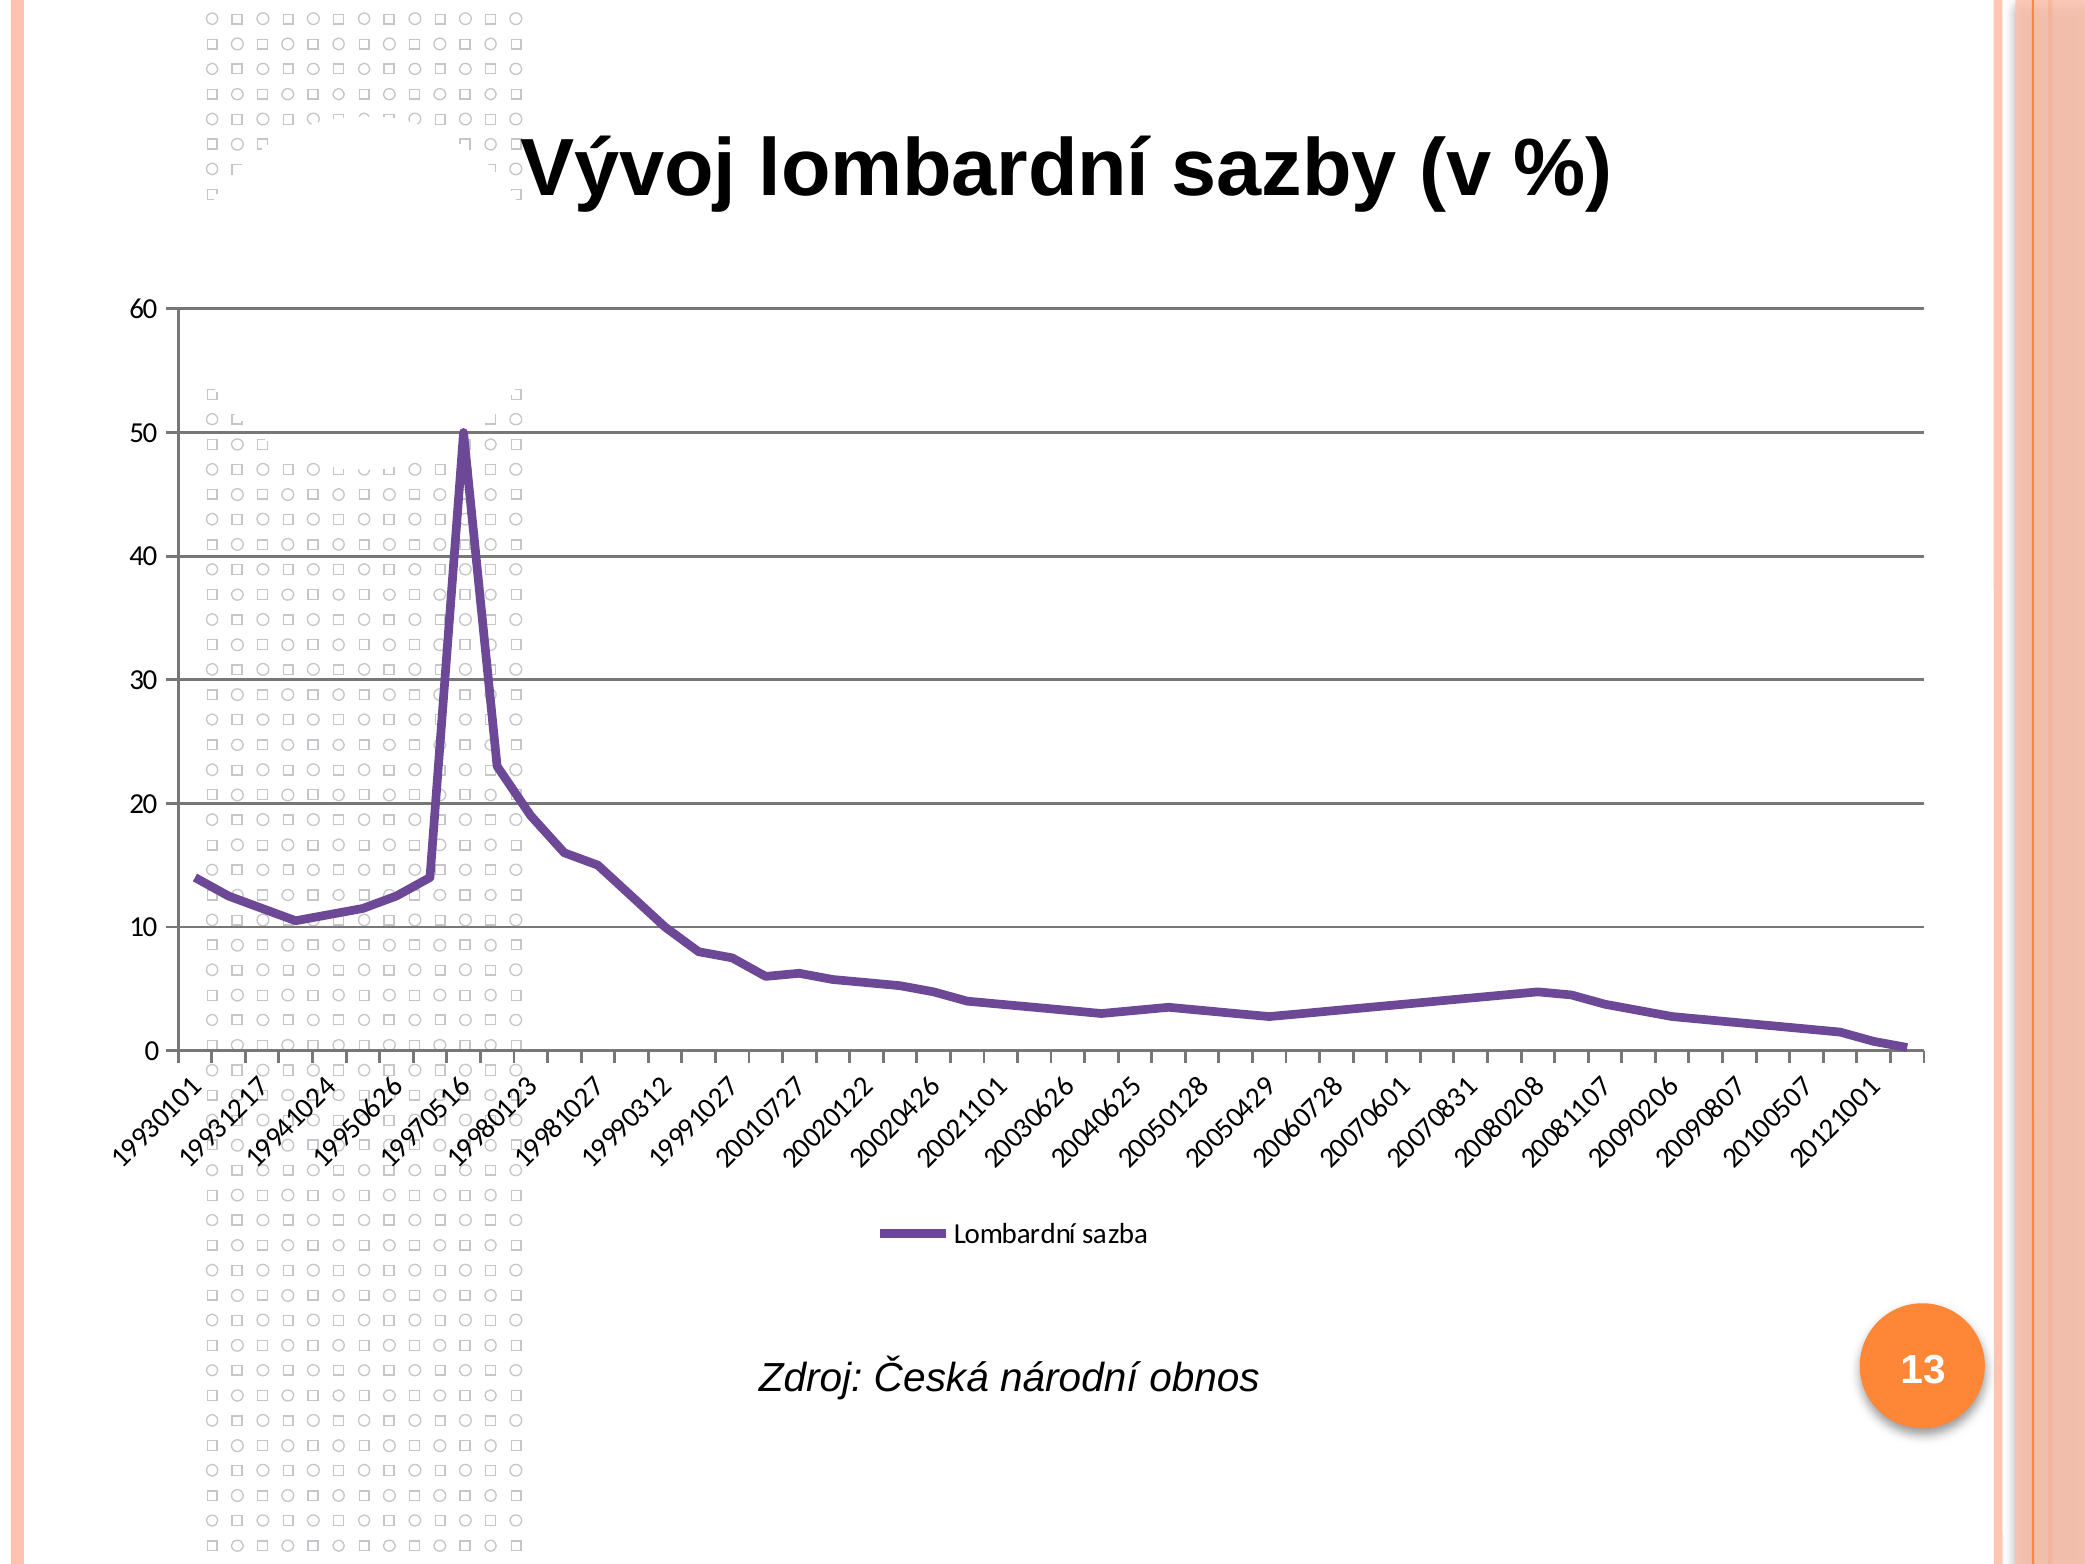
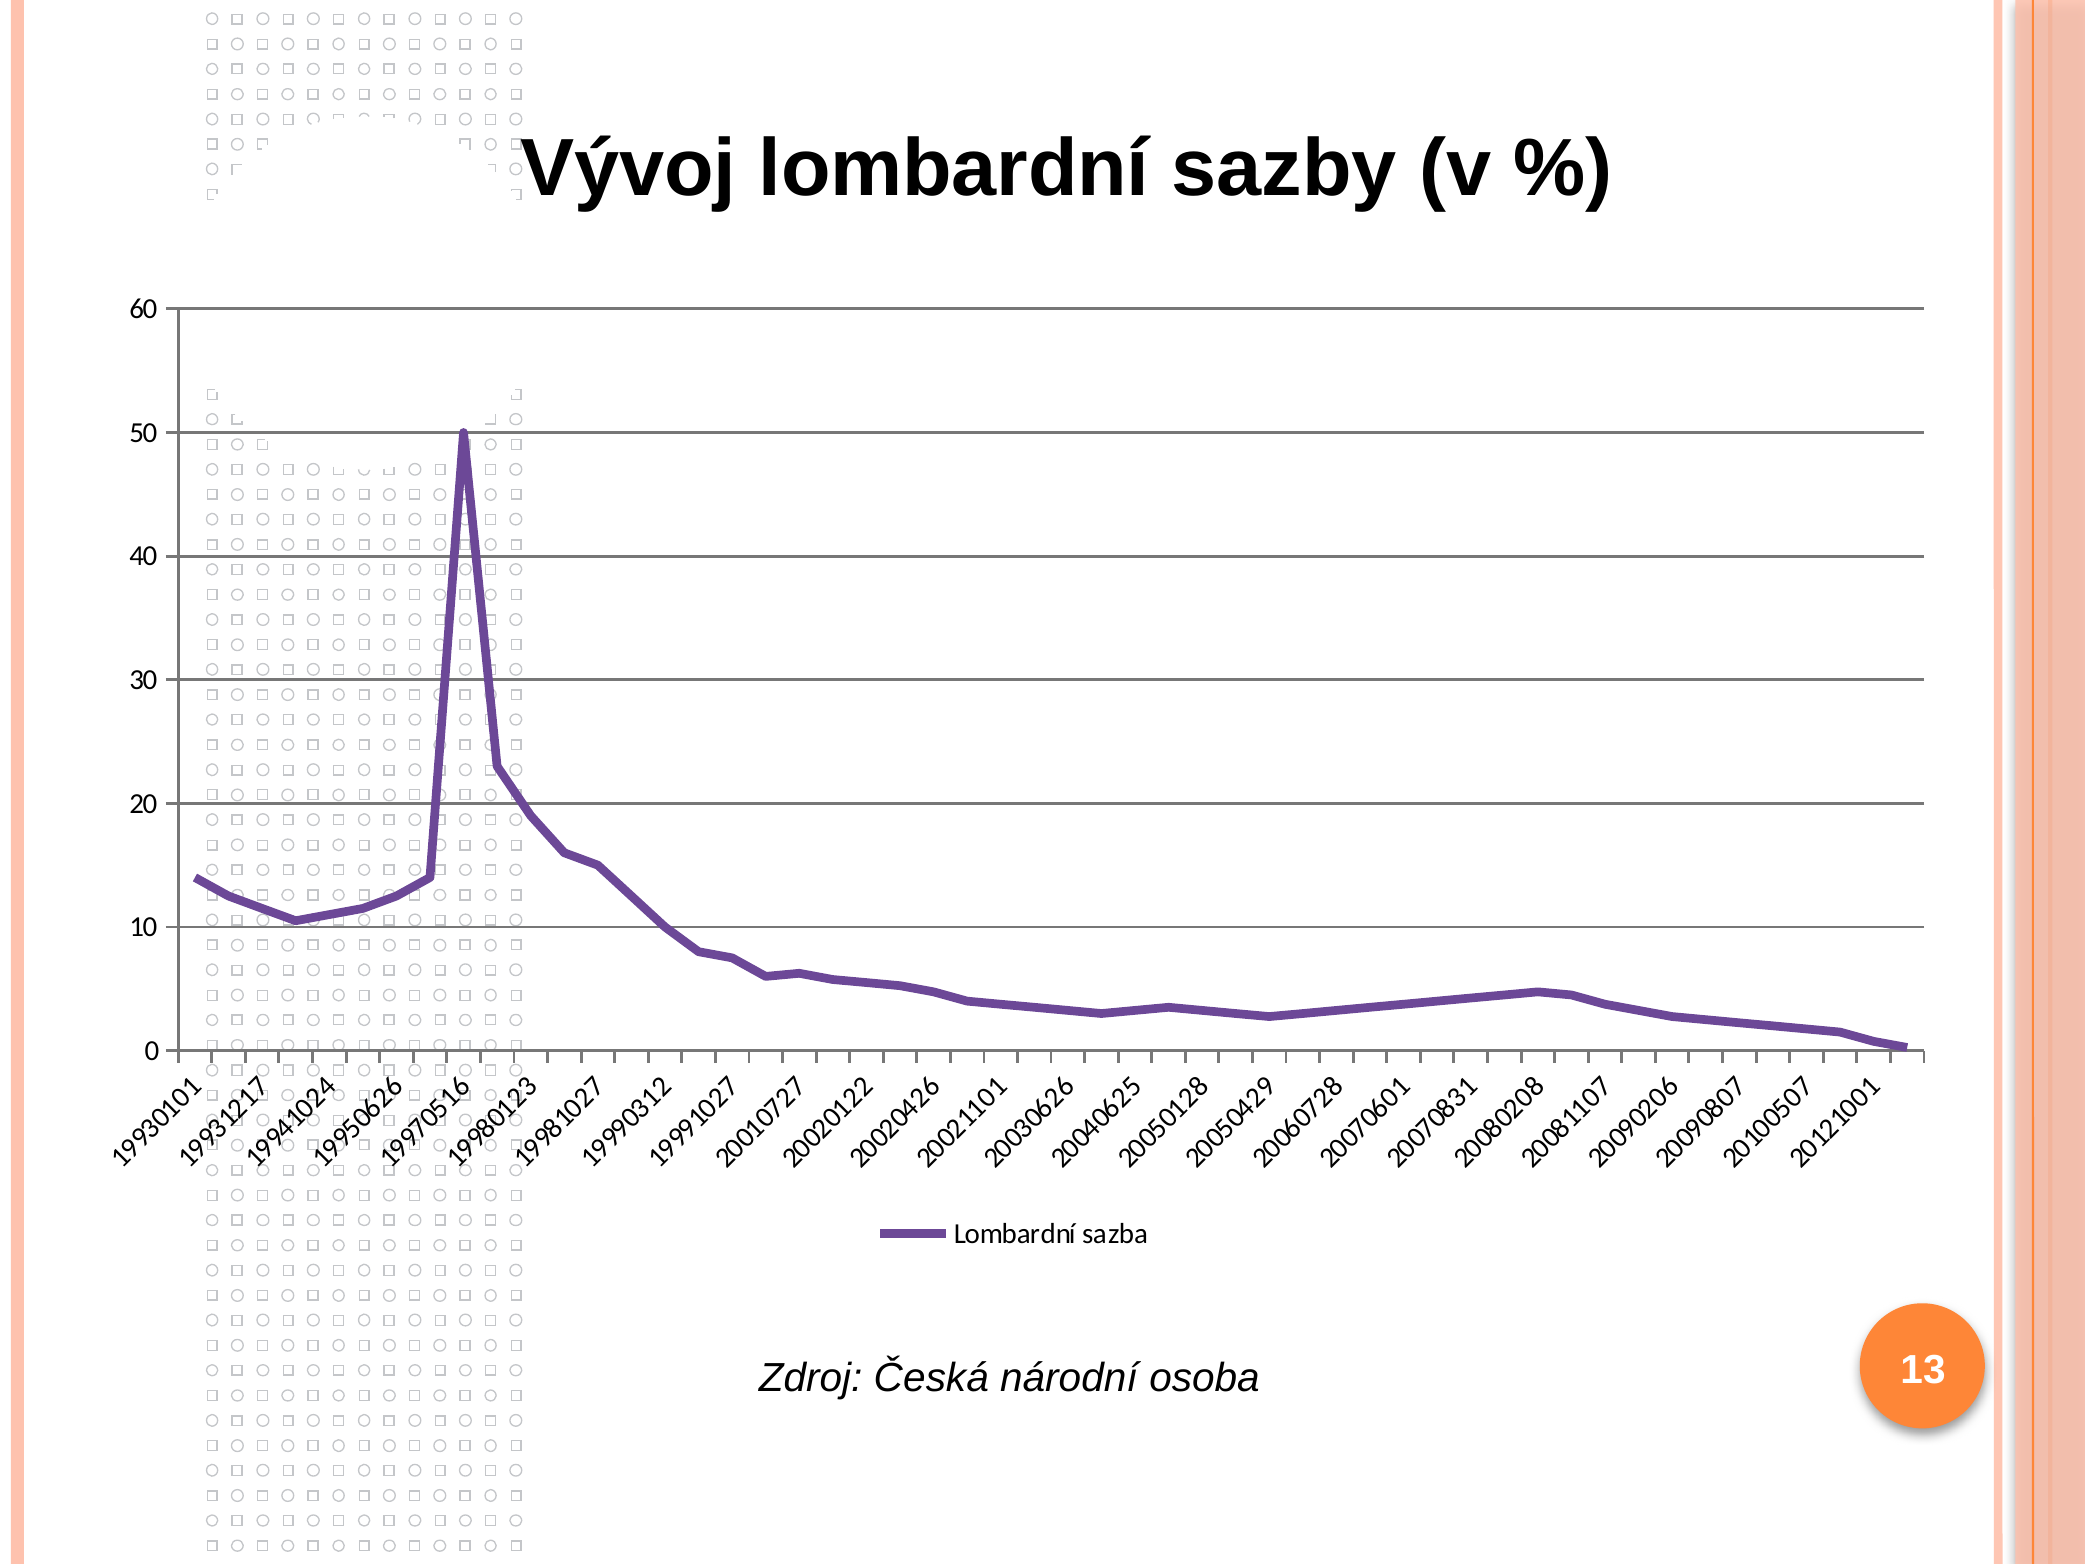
obnos: obnos -> osoba
